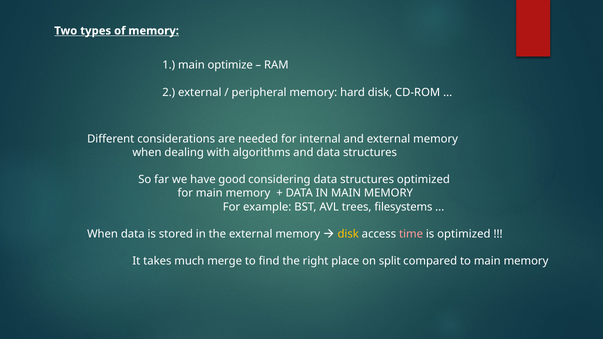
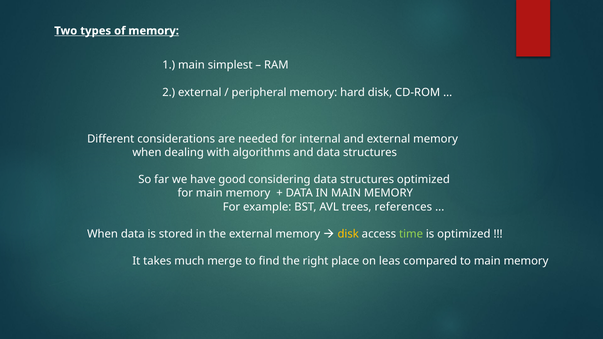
optimize: optimize -> simplest
filesystems: filesystems -> references
time colour: pink -> light green
split: split -> leas
